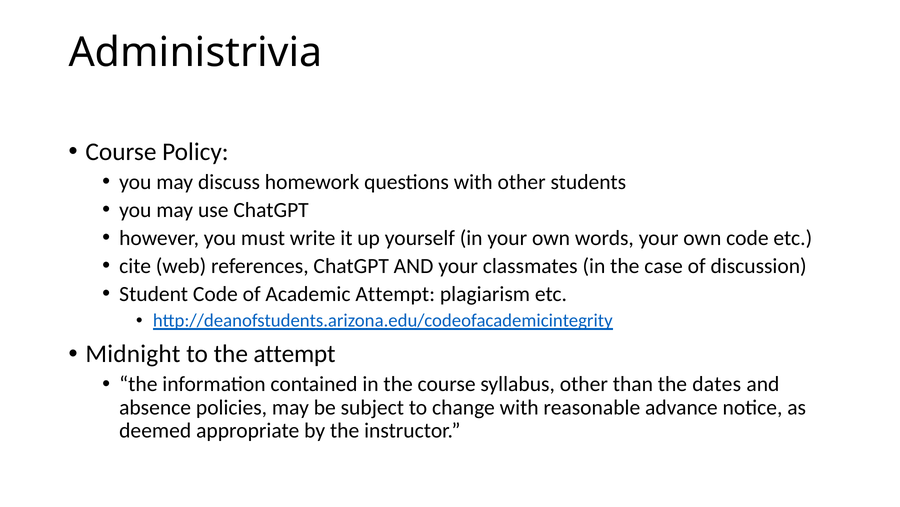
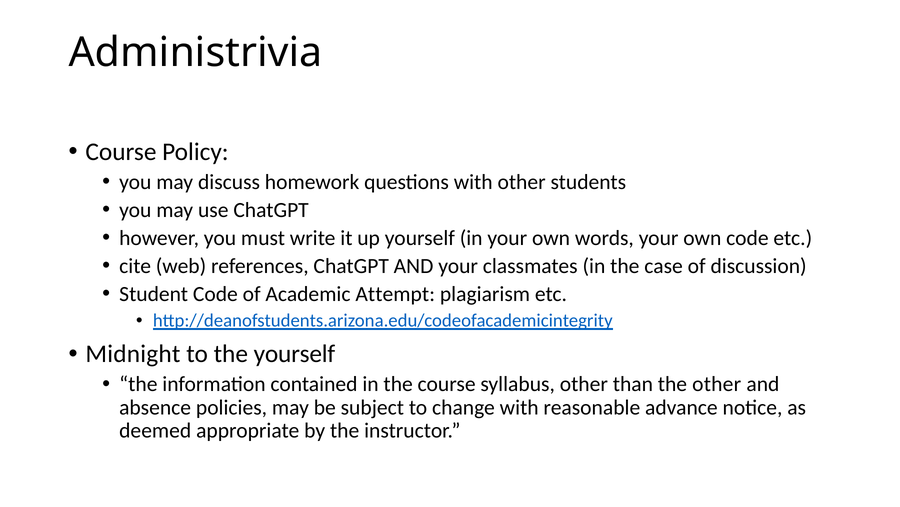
the attempt: attempt -> yourself
the dates: dates -> other
